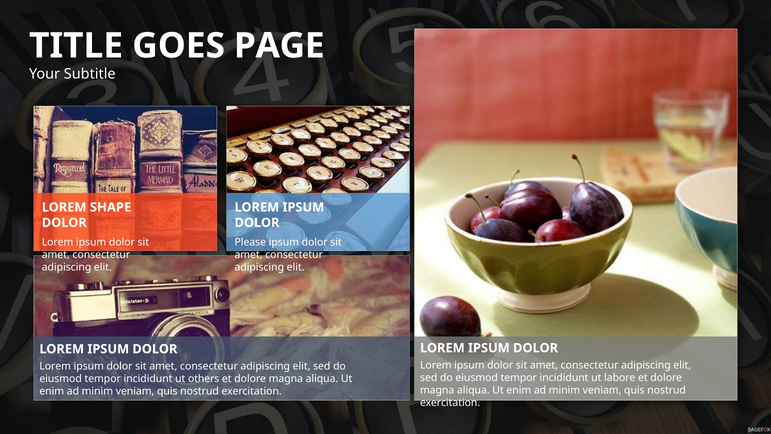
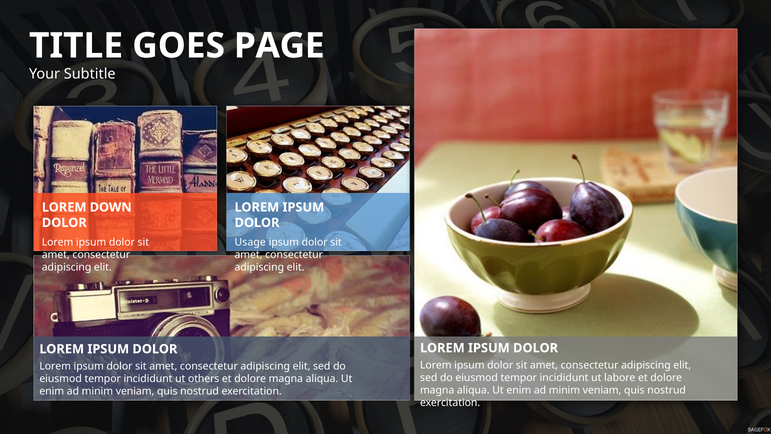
SHAPE: SHAPE -> DOWN
Please: Please -> Usage
